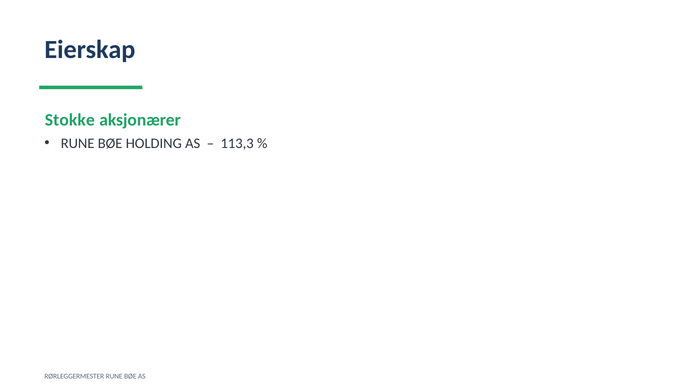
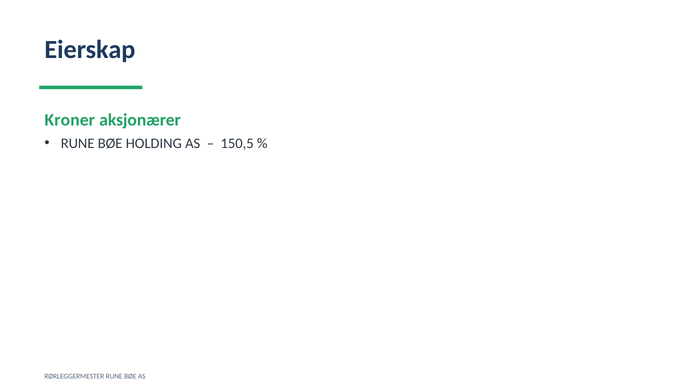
Stokke: Stokke -> Kroner
113,3: 113,3 -> 150,5
